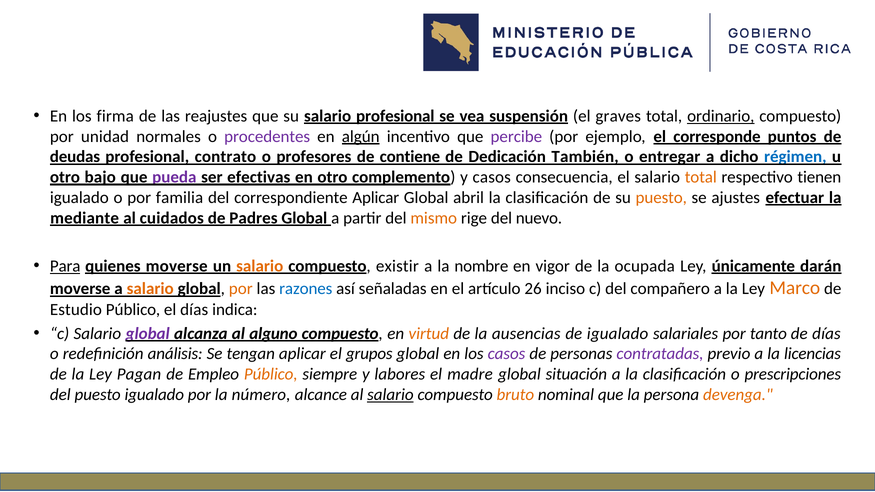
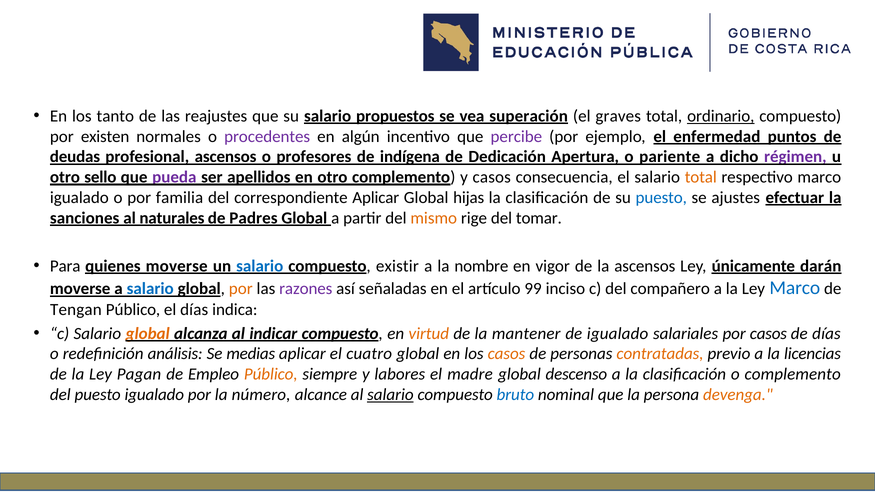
firma: firma -> tanto
salario profesional: profesional -> propuestos
suspensión: suspensión -> superación
unidad: unidad -> existen
algún underline: present -> none
corresponde: corresponde -> enfermedad
profesional contrato: contrato -> ascensos
contiene: contiene -> indígena
También: También -> Apertura
entregar: entregar -> pariente
régimen colour: blue -> purple
bajo: bajo -> sello
efectivas: efectivas -> apellidos
respectivo tienen: tienen -> marco
abril: abril -> hijas
puesto at (661, 198) colour: orange -> blue
mediante: mediante -> sanciones
cuidados: cuidados -> naturales
nuevo: nuevo -> tomar
Para underline: present -> none
salario at (260, 266) colour: orange -> blue
la ocupada: ocupada -> ascensos
salario at (150, 289) colour: orange -> blue
razones colour: blue -> purple
26: 26 -> 99
Marco at (795, 288) colour: orange -> blue
Estudio: Estudio -> Tengan
global at (148, 334) colour: purple -> orange
alguno: alguno -> indicar
ausencias: ausencias -> mantener
por tanto: tanto -> casos
tengan: tengan -> medias
grupos: grupos -> cuatro
casos at (507, 354) colour: purple -> orange
contratadas colour: purple -> orange
situación: situación -> descenso
o prescripciones: prescripciones -> complemento
bruto colour: orange -> blue
